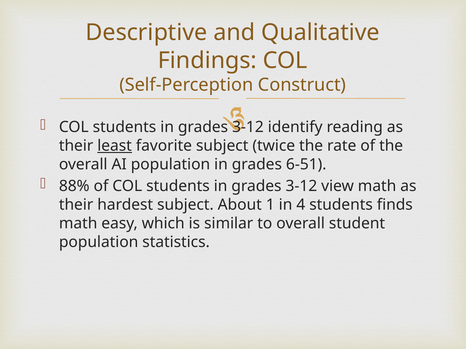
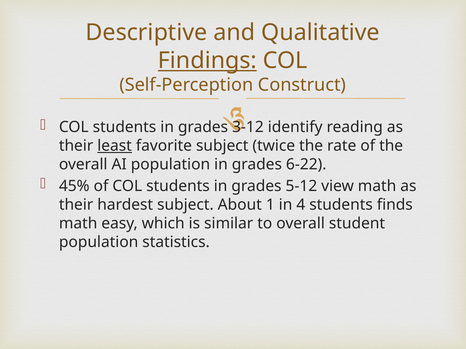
Findings underline: none -> present
6-51: 6-51 -> 6-22
88%: 88% -> 45%
3-12 at (301, 186): 3-12 -> 5-12
